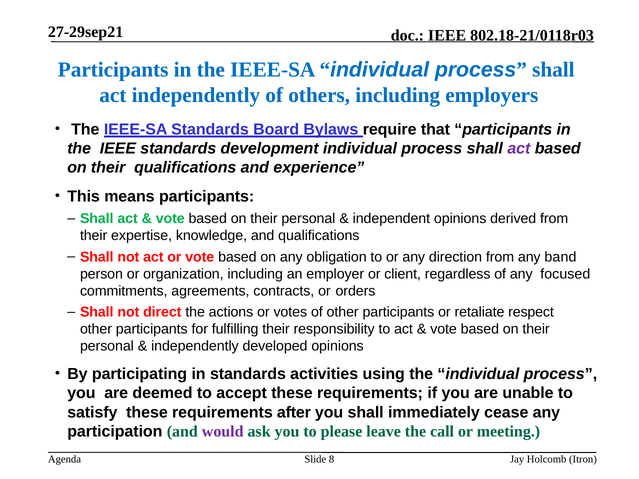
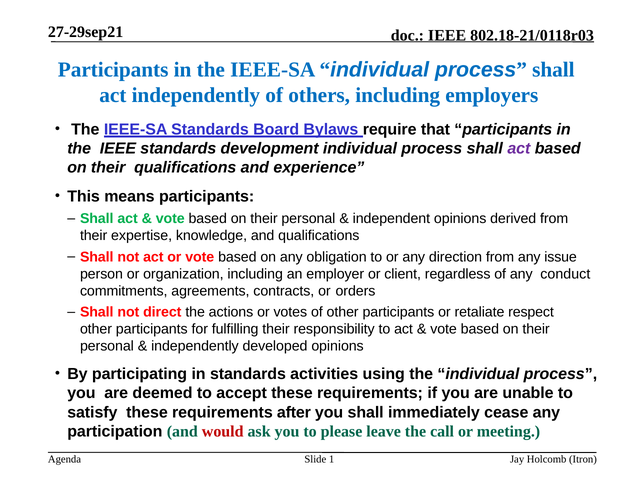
band: band -> issue
focused: focused -> conduct
would colour: purple -> red
8: 8 -> 1
